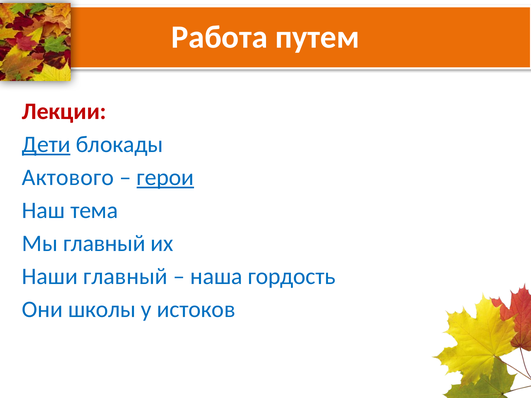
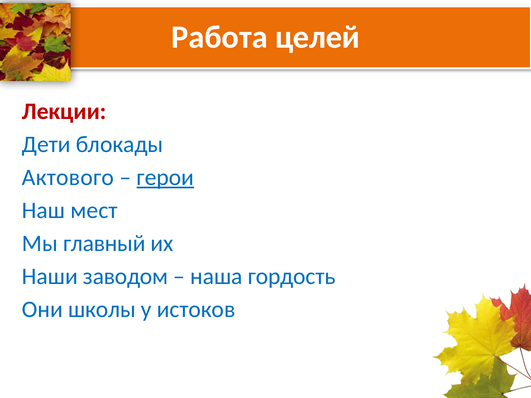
путем: путем -> целей
Дети underline: present -> none
тема: тема -> мест
Наши главный: главный -> заводом
